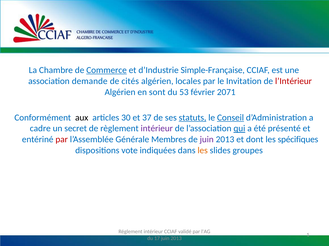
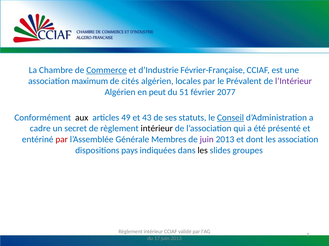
Simple-Française: Simple-Française -> Février-Française
demande: demande -> maximum
Invitation: Invitation -> Prévalent
l’Intérieur colour: red -> purple
sont: sont -> peut
53: 53 -> 51
2071: 2071 -> 2077
30: 30 -> 49
37: 37 -> 43
statuts underline: present -> none
intérieur at (157, 129) colour: purple -> black
qui underline: present -> none
les spécifiques: spécifiques -> association
vote: vote -> pays
les at (203, 151) colour: orange -> black
